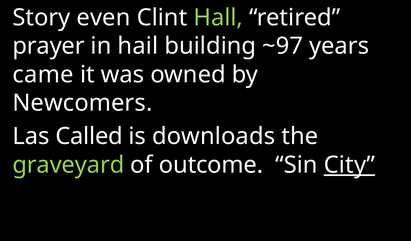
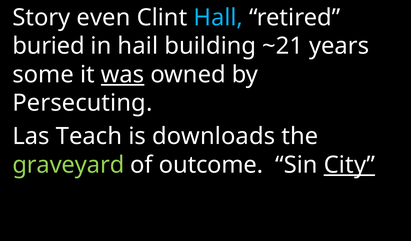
Hall colour: light green -> light blue
prayer: prayer -> buried
~97: ~97 -> ~21
came: came -> some
was underline: none -> present
Newcomers: Newcomers -> Persecuting
Called: Called -> Teach
